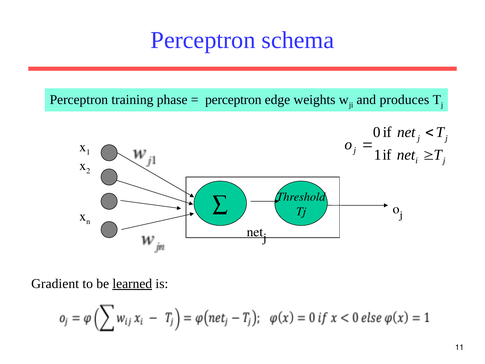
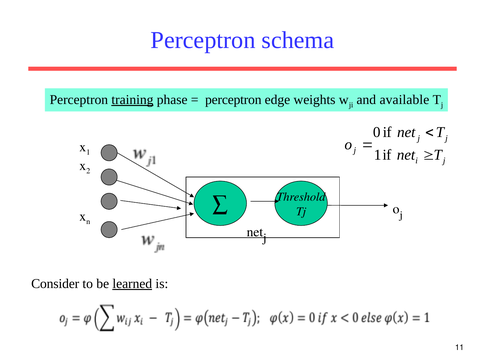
training underline: none -> present
produces: produces -> available
Gradient: Gradient -> Consider
